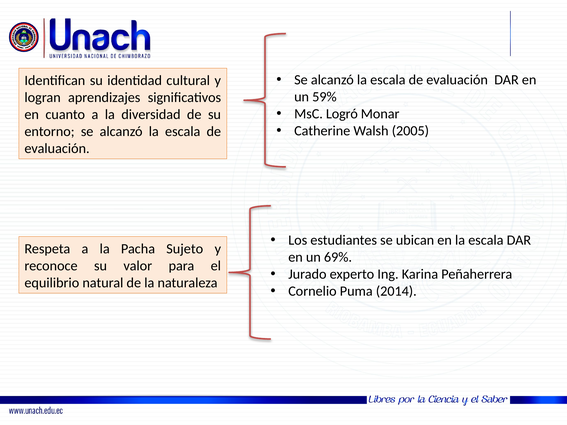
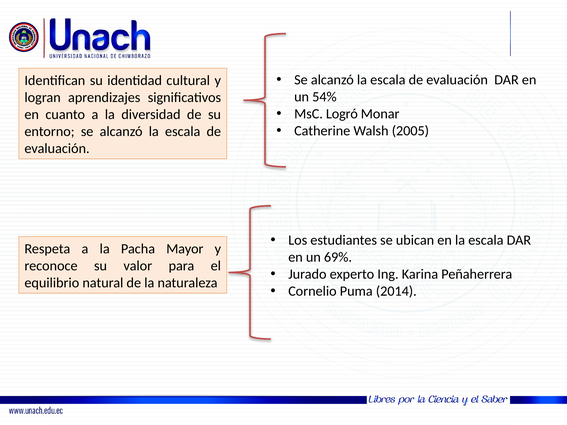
59%: 59% -> 54%
Sujeto: Sujeto -> Mayor
